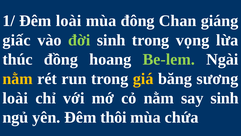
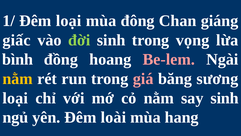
Đêm loài: loài -> loại
thúc: thúc -> bình
Be-lem colour: light green -> pink
giá colour: yellow -> pink
loài at (15, 98): loài -> loại
thôi: thôi -> loài
chứa: chứa -> hang
